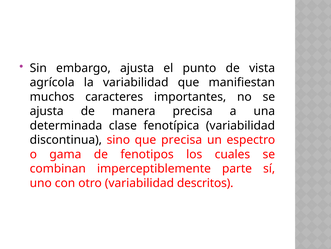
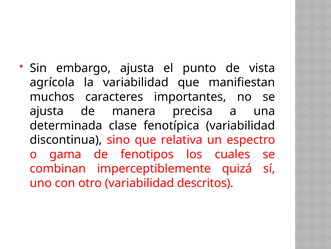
que precisa: precisa -> relativa
parte: parte -> quizá
